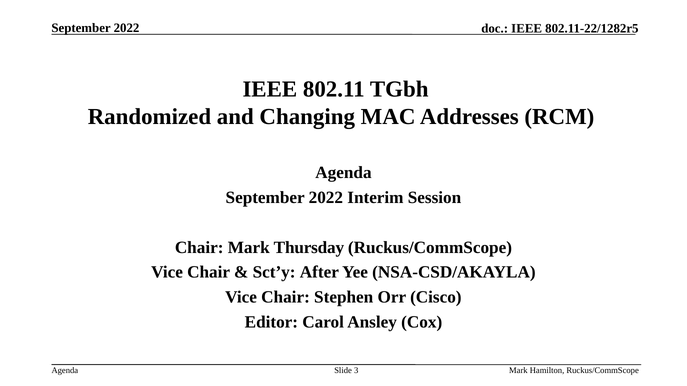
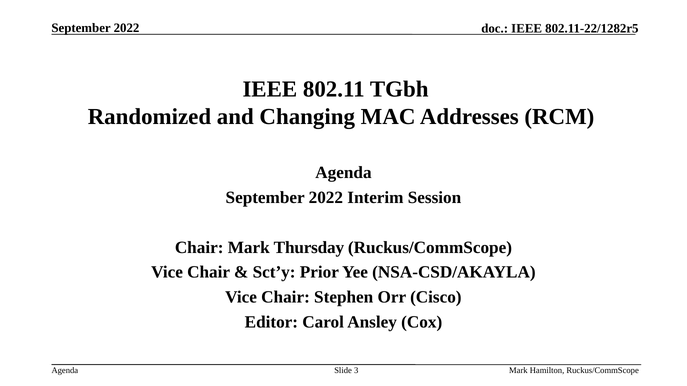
After: After -> Prior
